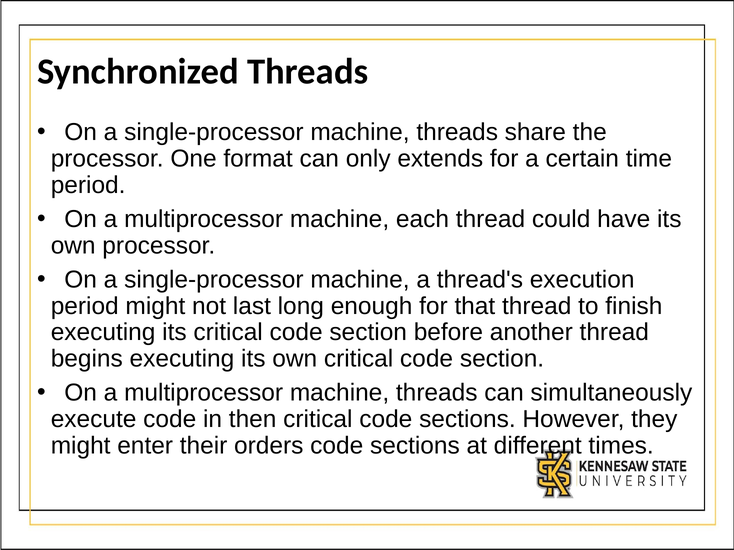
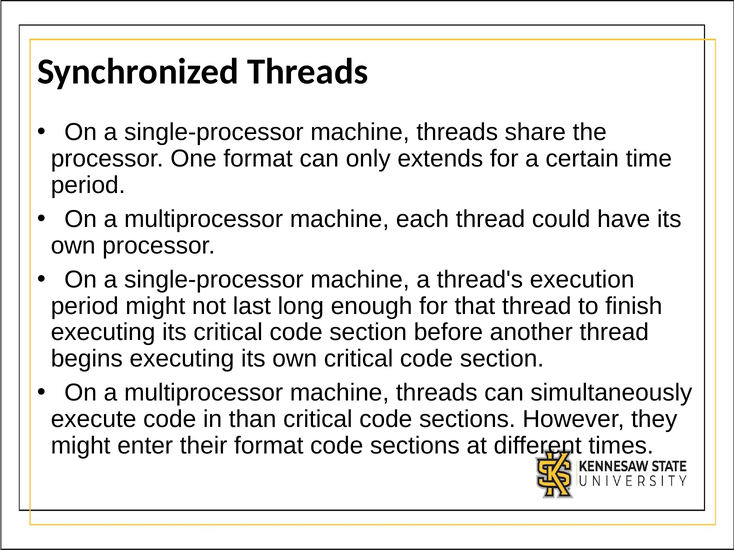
then: then -> than
their orders: orders -> format
